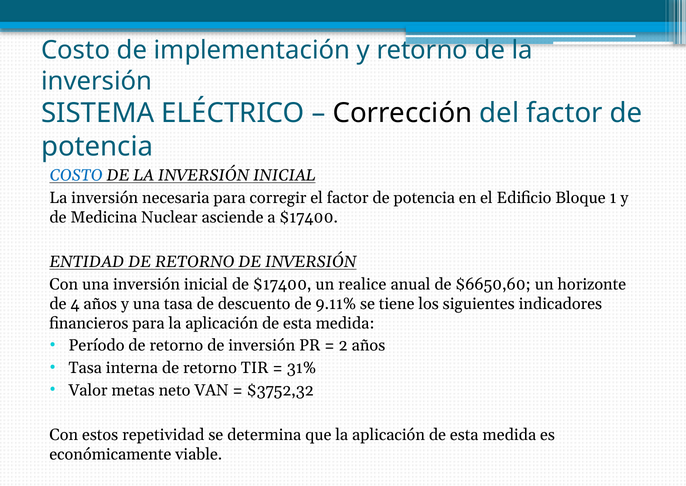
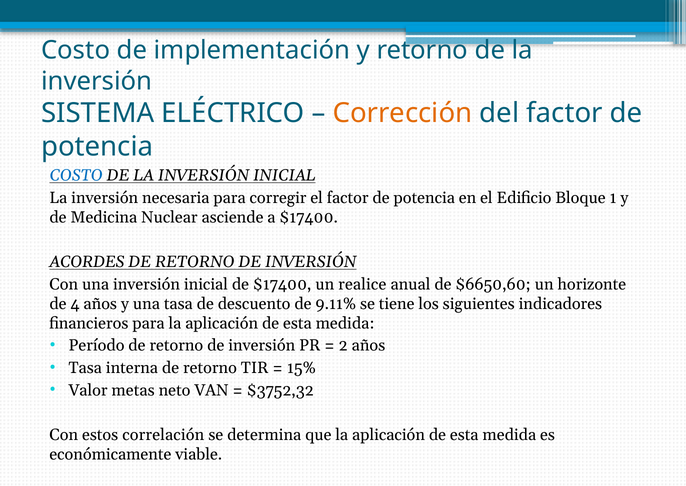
Corrección colour: black -> orange
ENTIDAD: ENTIDAD -> ACORDES
31%: 31% -> 15%
repetividad: repetividad -> correlación
